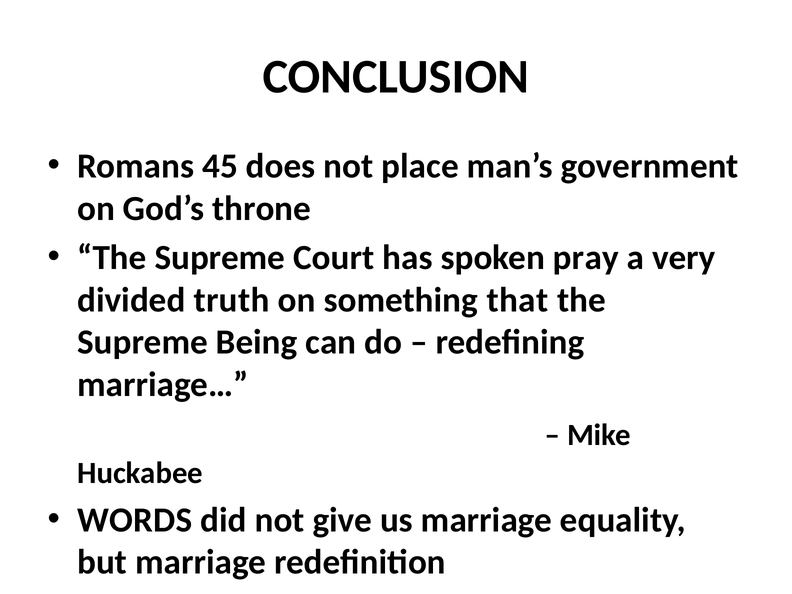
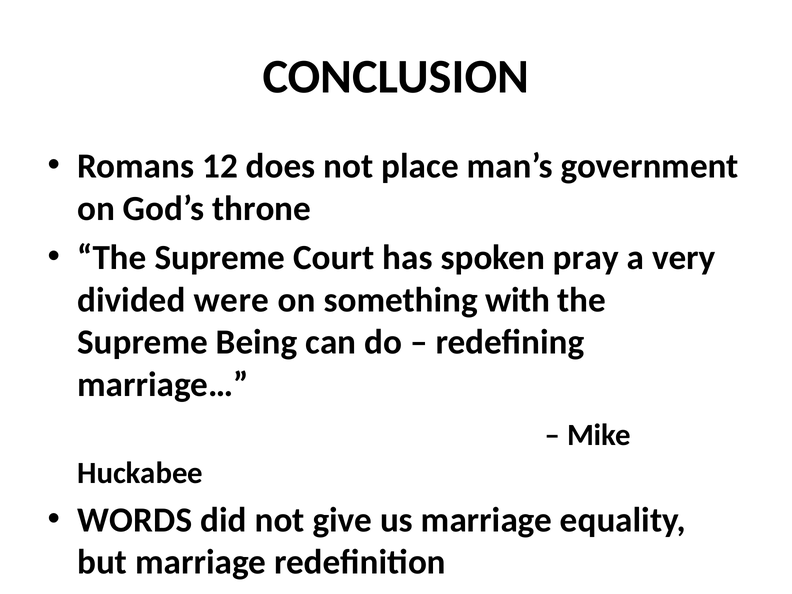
45: 45 -> 12
truth: truth -> were
that: that -> with
